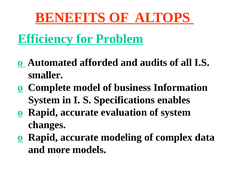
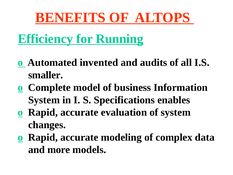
Problem: Problem -> Running
afforded: afforded -> invented
